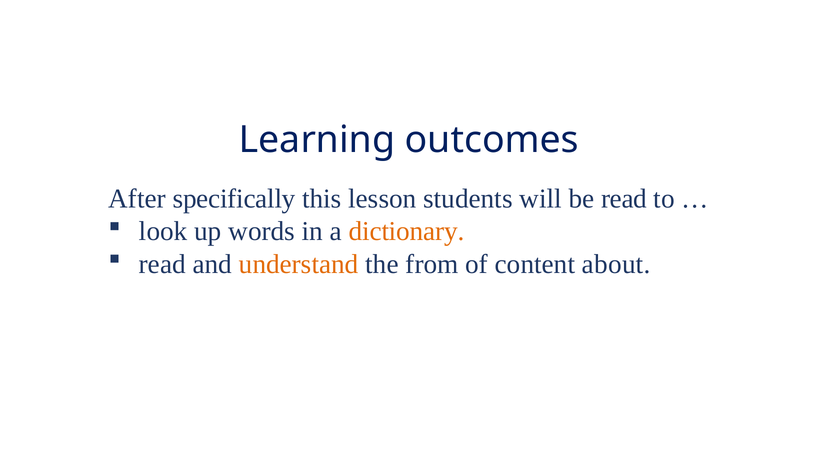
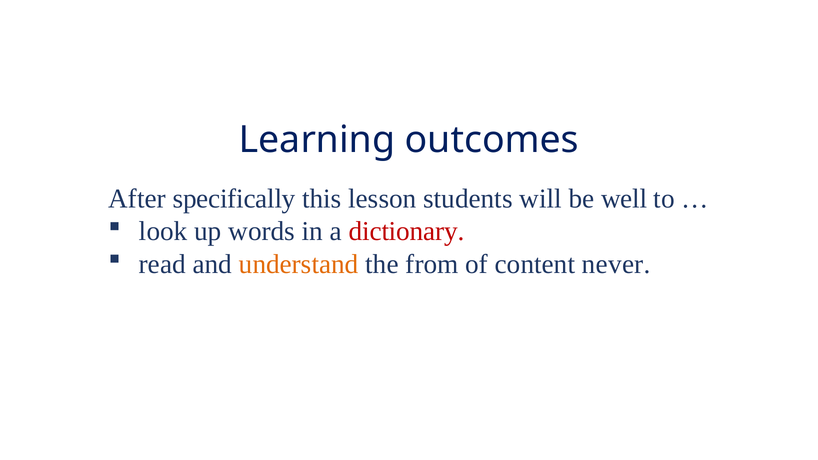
be read: read -> well
dictionary colour: orange -> red
about: about -> never
